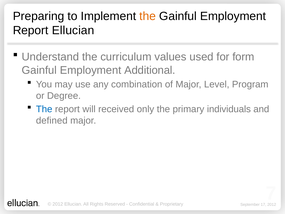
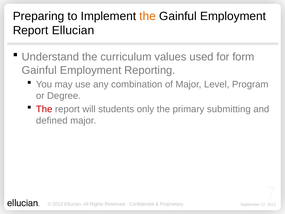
Additional: Additional -> Reporting
The at (44, 109) colour: blue -> red
received: received -> students
individuals: individuals -> submitting
